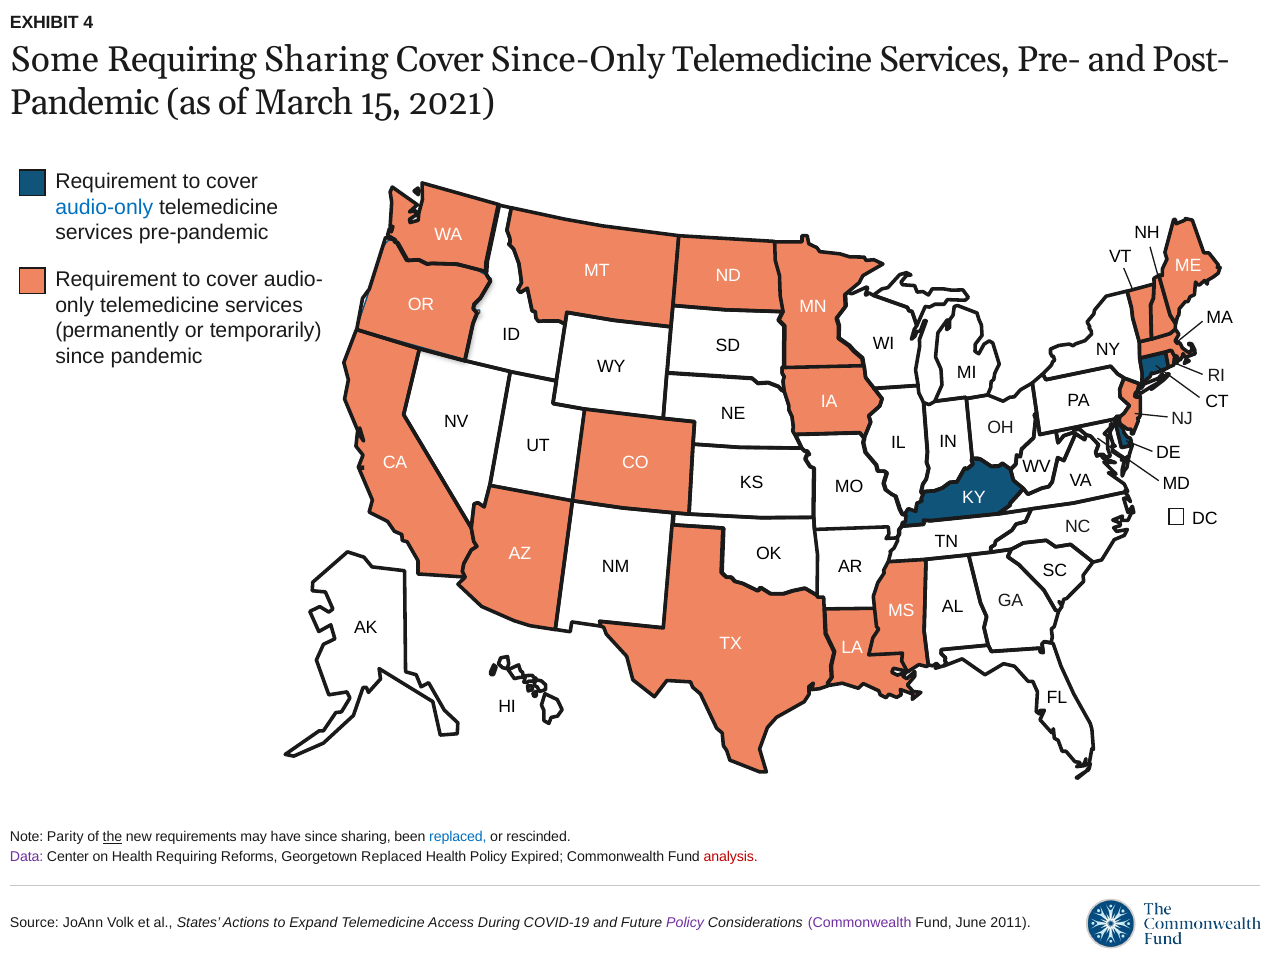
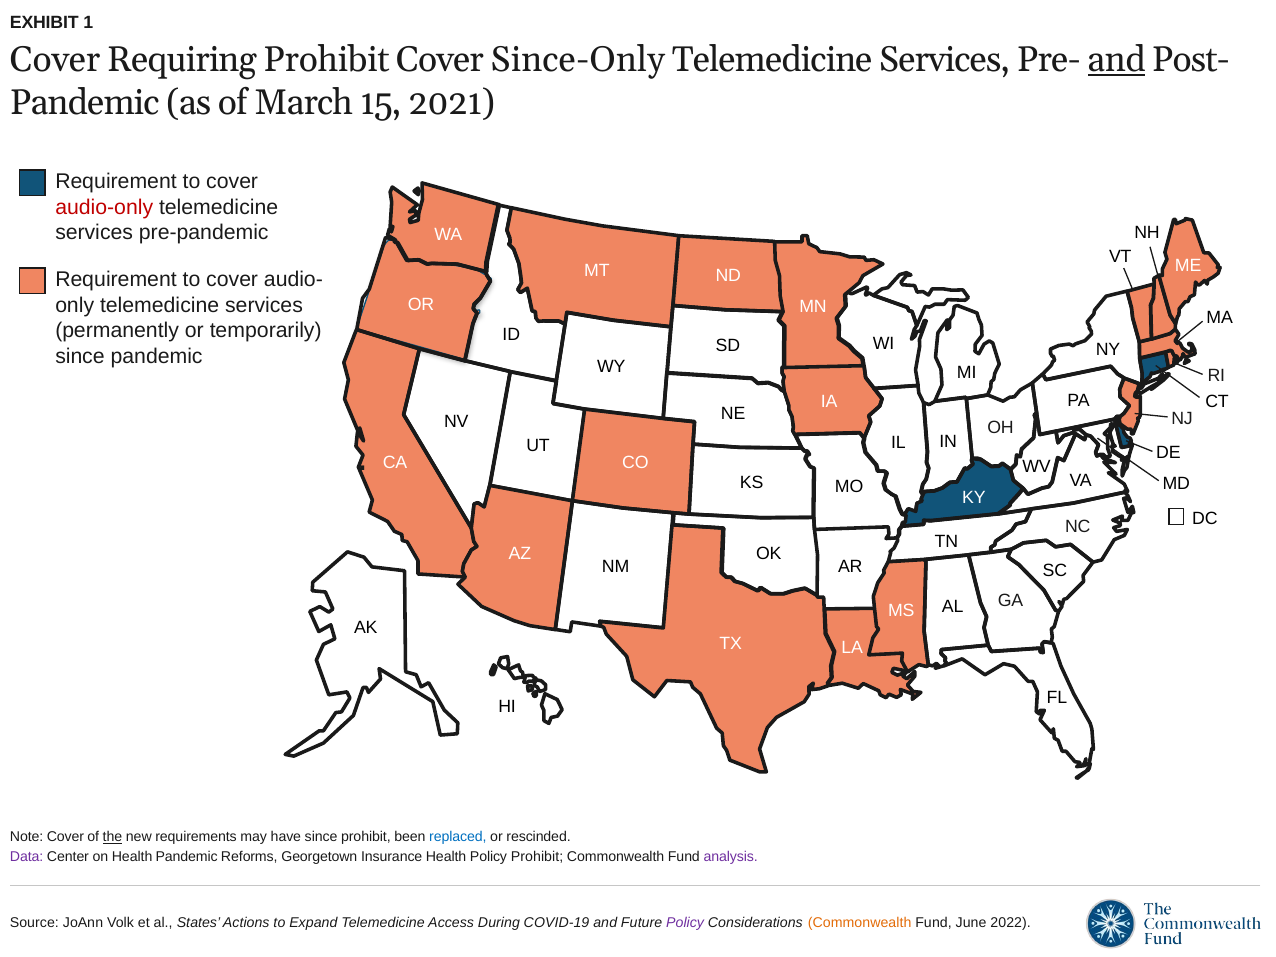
4: 4 -> 1
Some at (55, 60): Some -> Cover
Requiring Sharing: Sharing -> Prohibit
and at (1117, 60) underline: none -> present
audio-only colour: blue -> red
Note Parity: Parity -> Cover
since sharing: sharing -> prohibit
Health Requiring: Requiring -> Pandemic
Georgetown Replaced: Replaced -> Insurance
Policy Expired: Expired -> Prohibit
analysis colour: red -> purple
Commonwealth at (860, 923) colour: purple -> orange
2011: 2011 -> 2022
